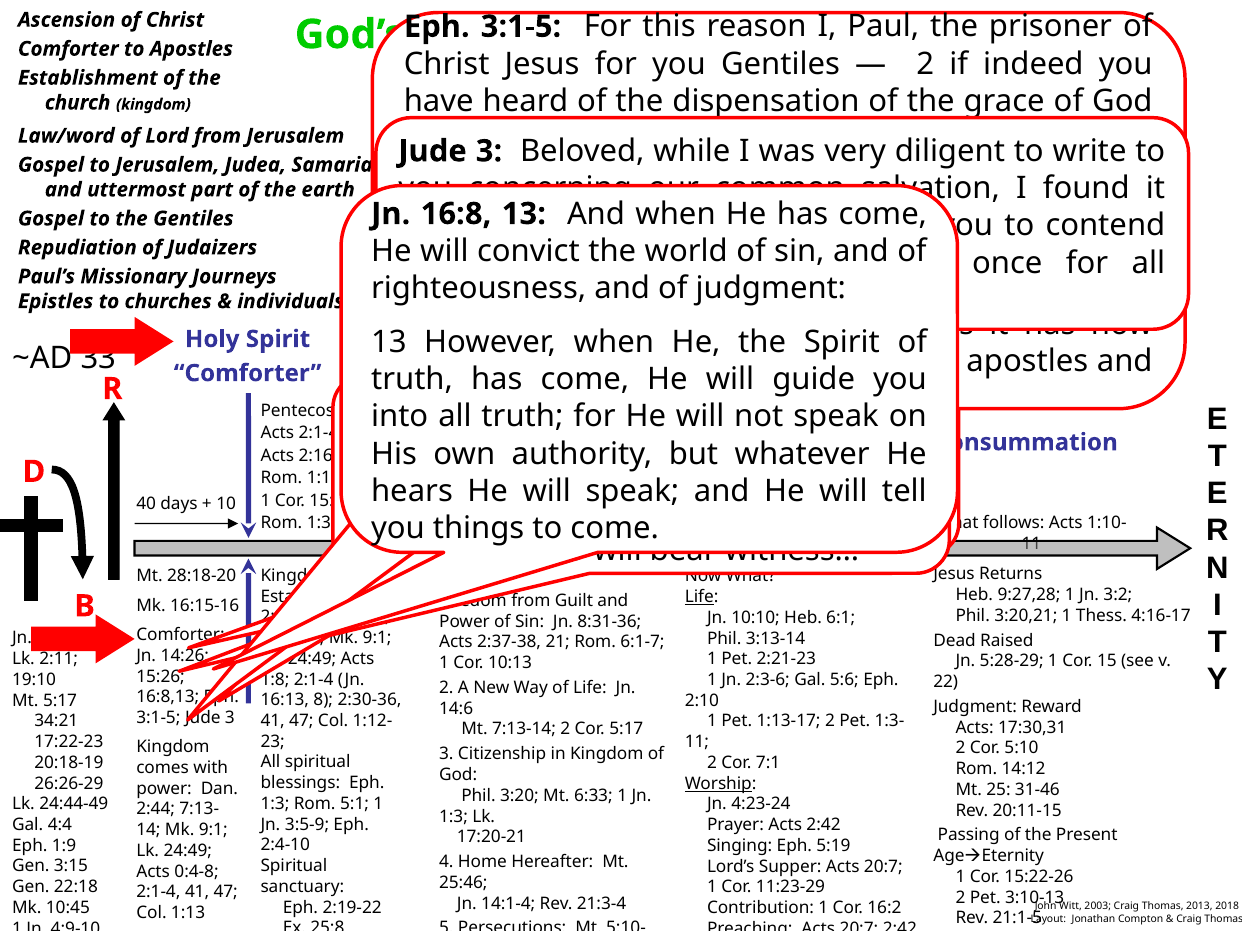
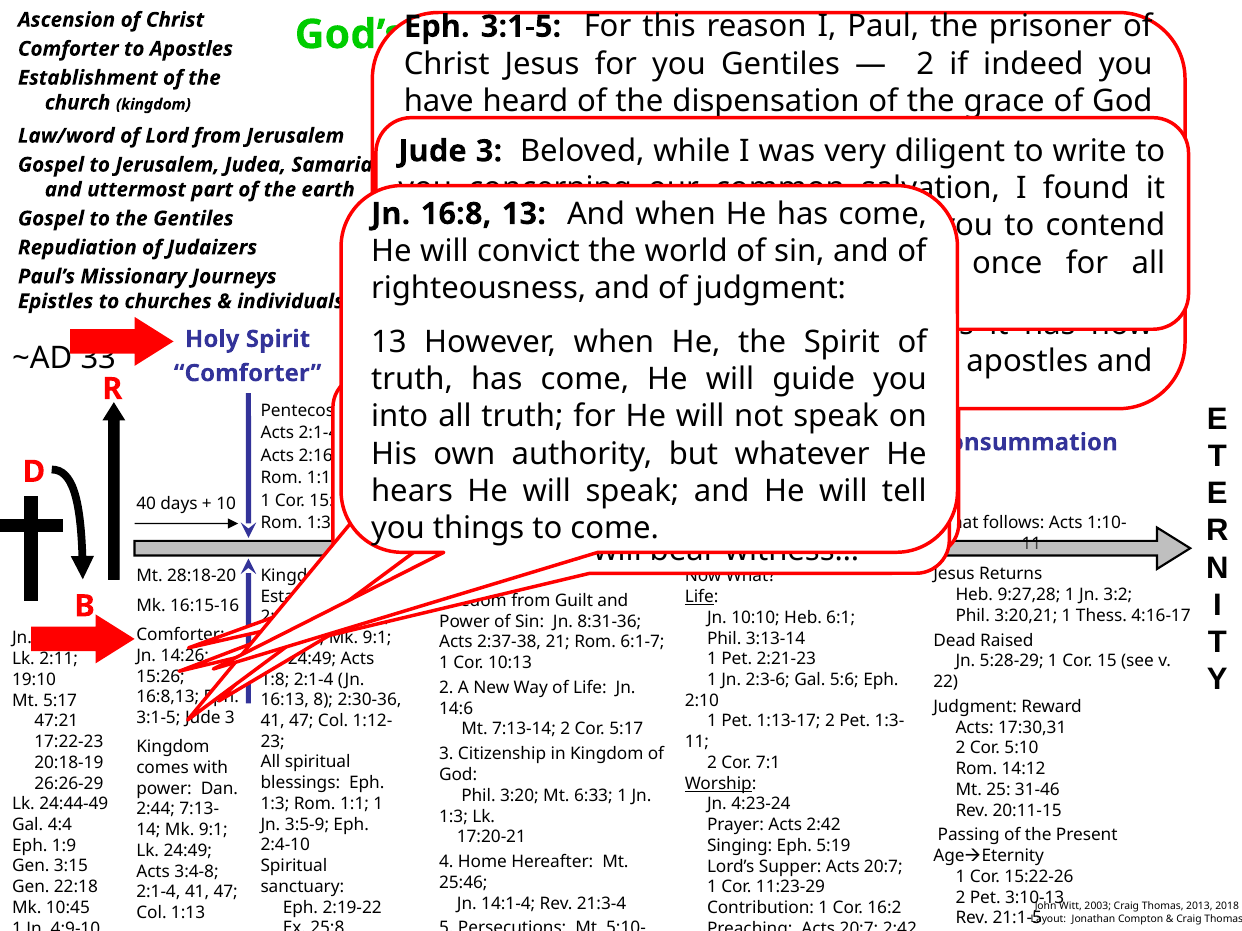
34:21: 34:21 -> 47:21
5:1: 5:1 -> 1:1
0:4-8: 0:4-8 -> 3:4-8
